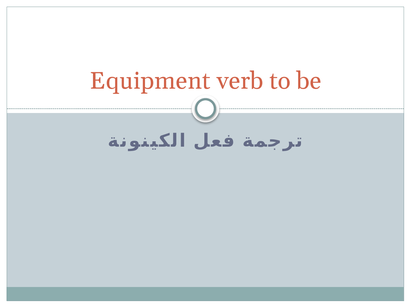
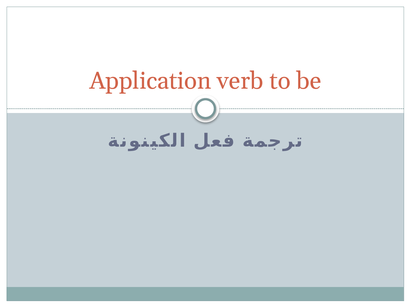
Equipment: Equipment -> Application
